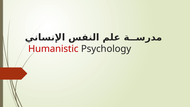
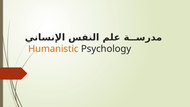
Humanistic colour: red -> orange
